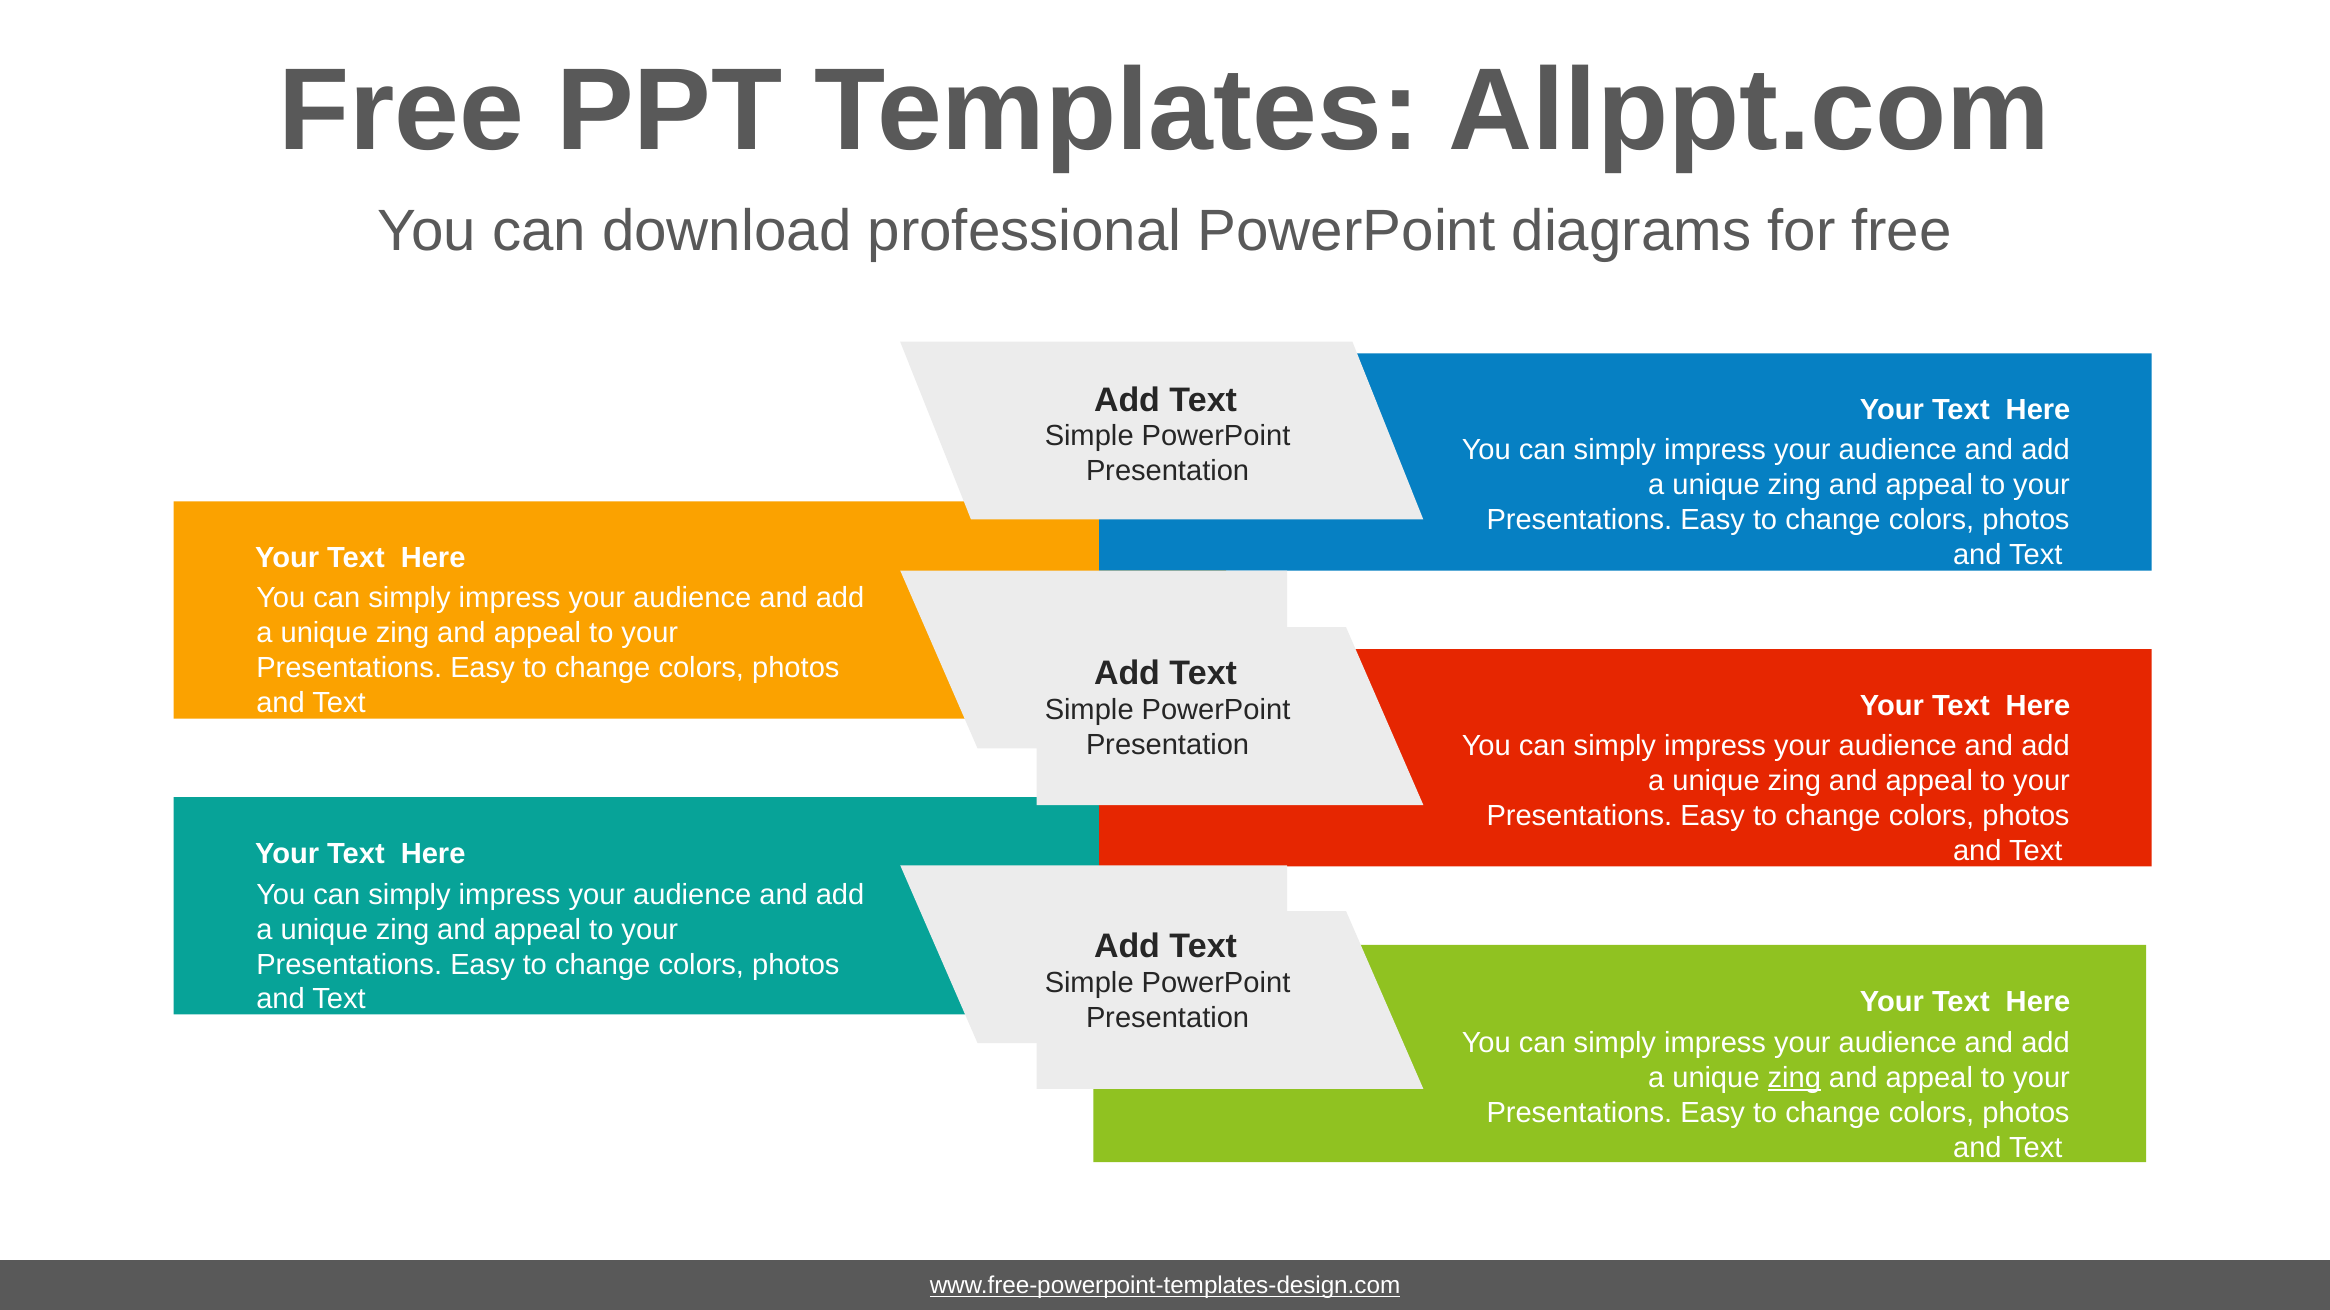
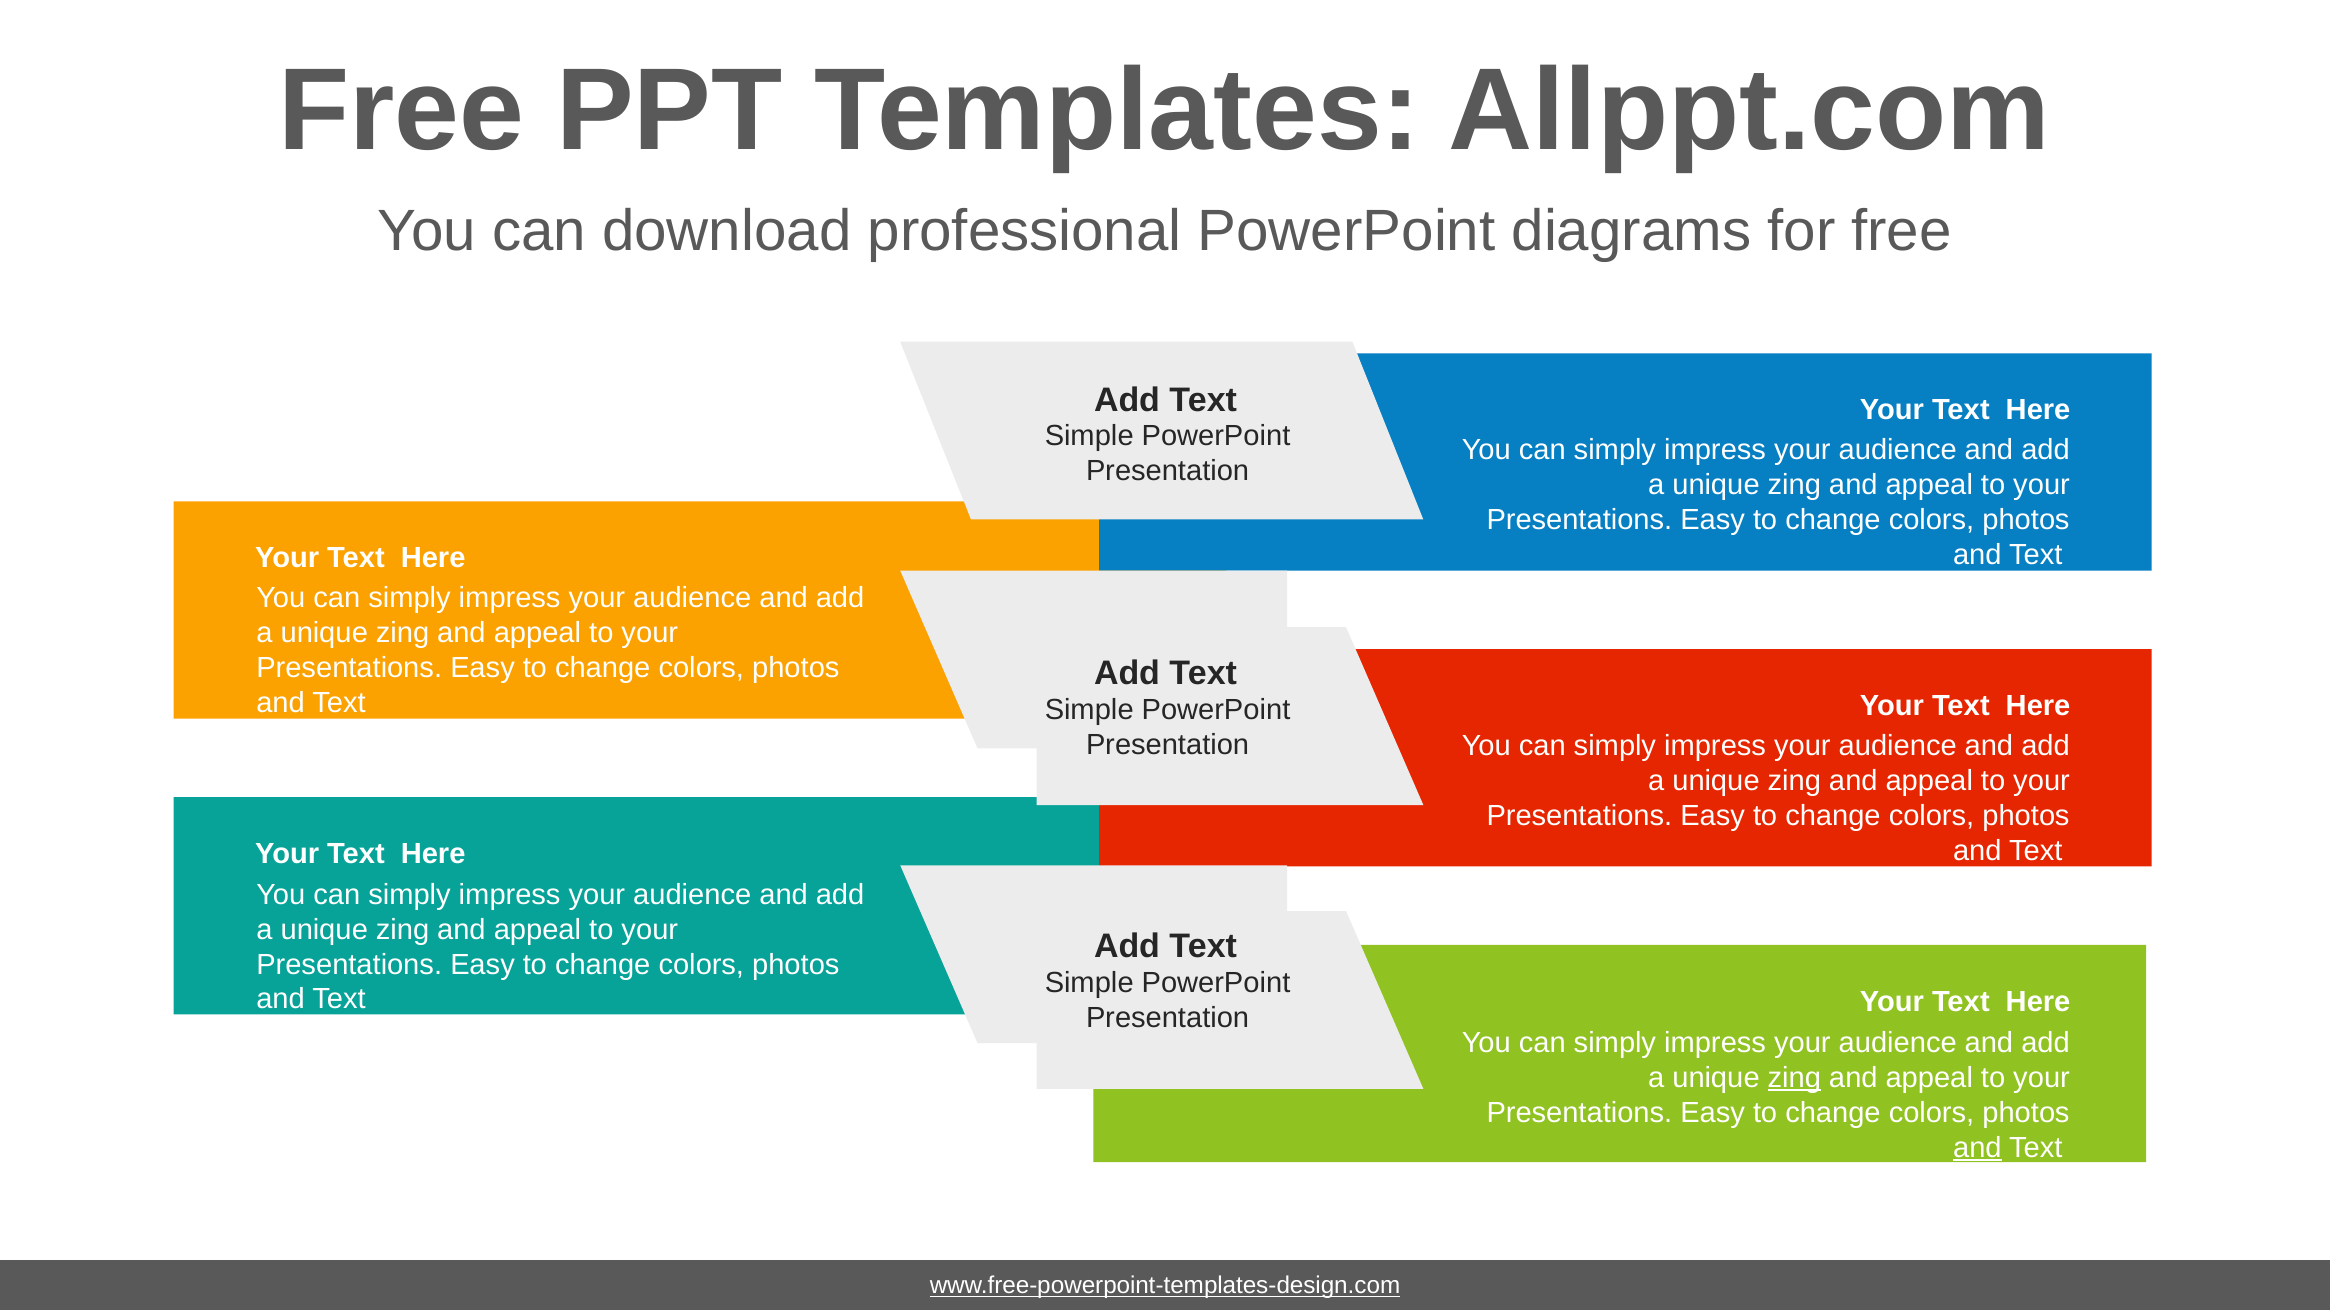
and at (1977, 1148) underline: none -> present
